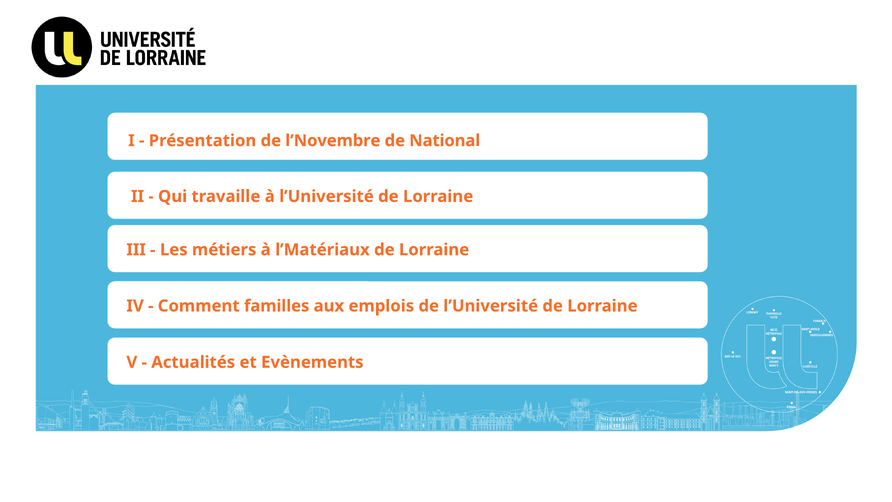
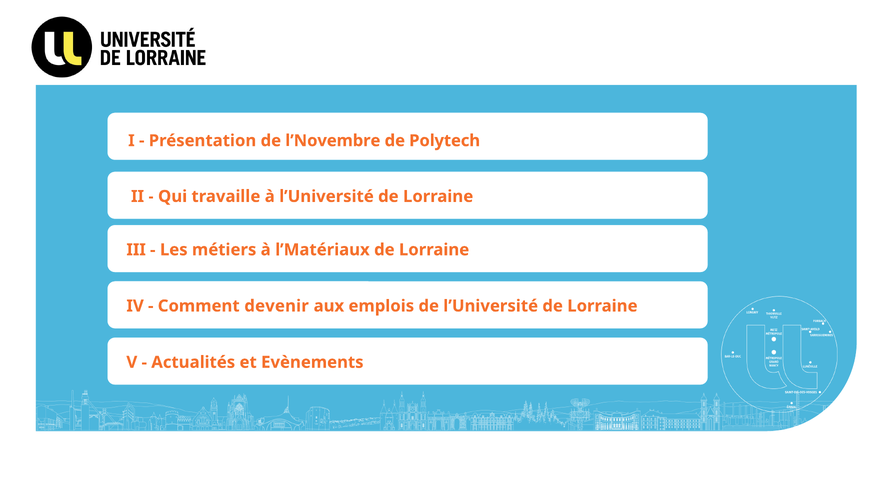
National: National -> Polytech
familles: familles -> devenir
